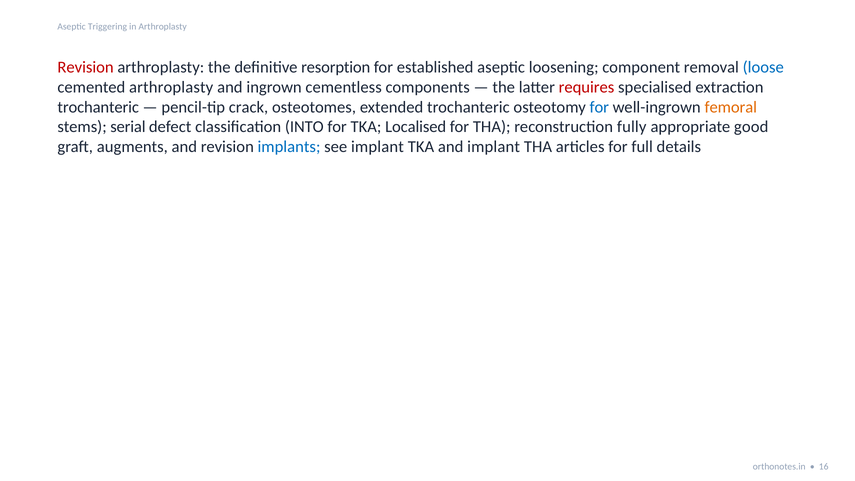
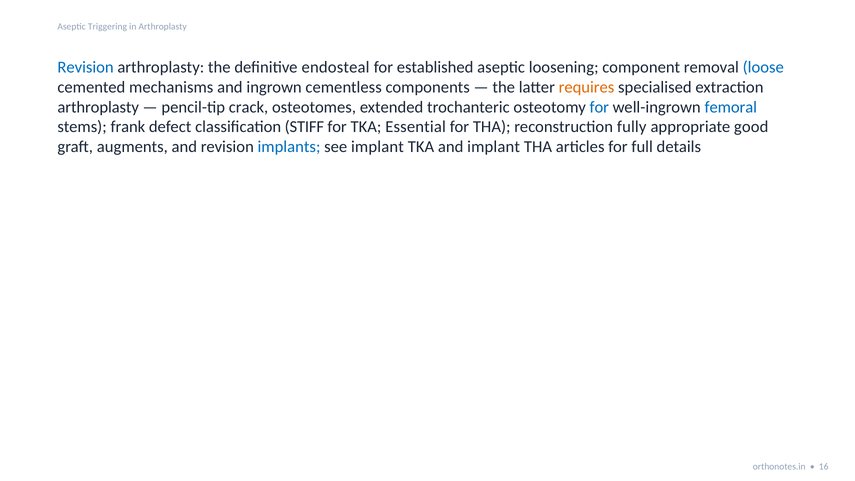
Revision at (86, 67) colour: red -> blue
resorption: resorption -> endosteal
cemented arthroplasty: arthroplasty -> mechanisms
requires colour: red -> orange
trochanteric at (98, 107): trochanteric -> arthroplasty
femoral colour: orange -> blue
serial: serial -> frank
INTO: INTO -> STIFF
Localised: Localised -> Essential
